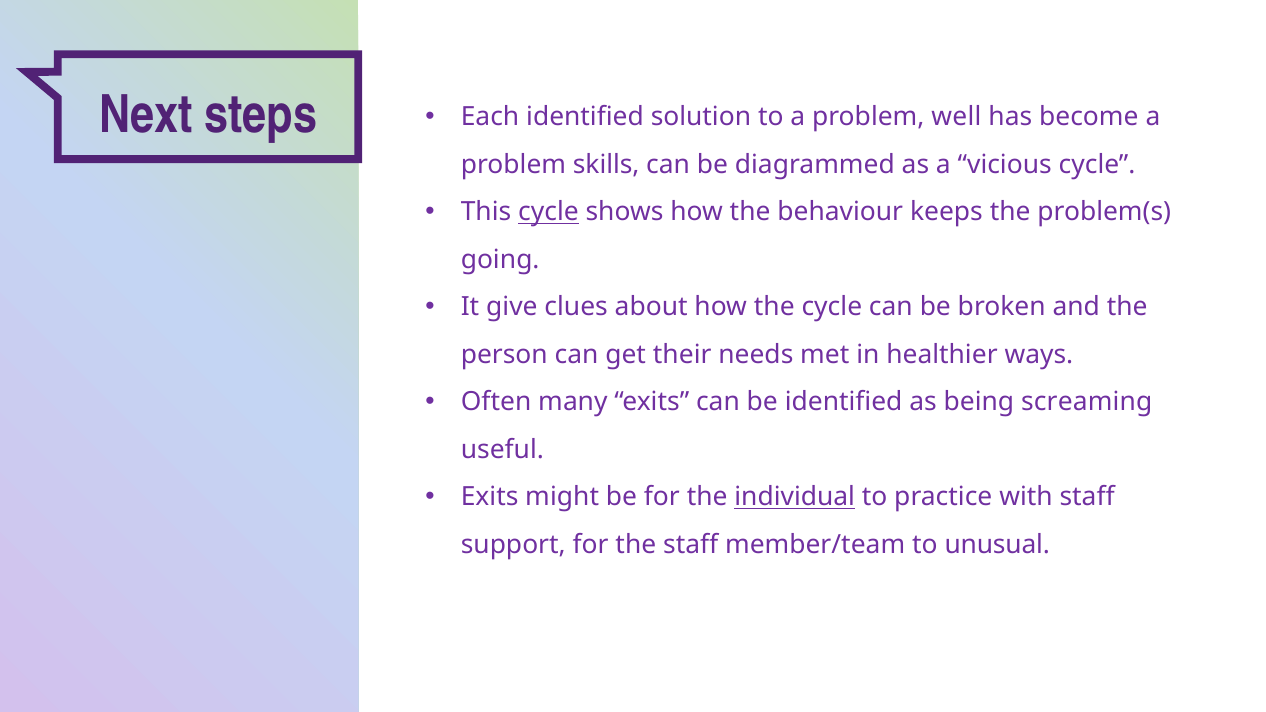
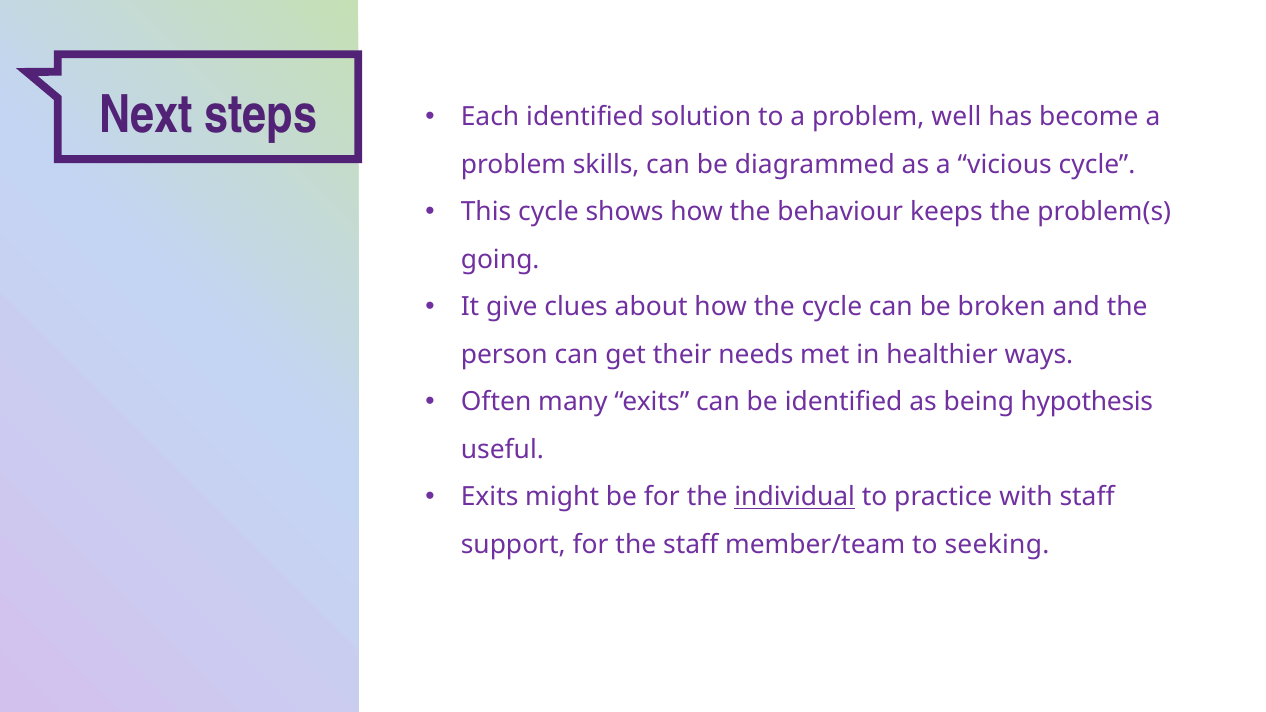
cycle at (548, 212) underline: present -> none
screaming: screaming -> hypothesis
unusual: unusual -> seeking
